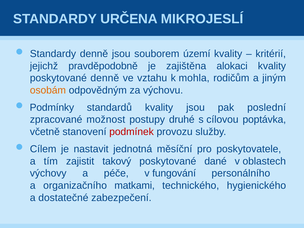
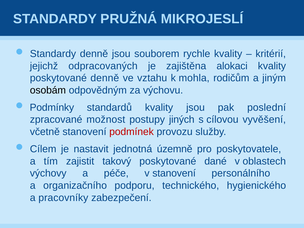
URČENA: URČENA -> PRUŽNÁ
území: území -> rychle
pravděpodobně: pravděpodobně -> odpracovaných
osobám colour: orange -> black
druhé: druhé -> jiných
poptávka: poptávka -> vyvěšení
měsíční: měsíční -> územně
v fungování: fungování -> stanovení
matkami: matkami -> podporu
dostatečné: dostatečné -> pracovníky
